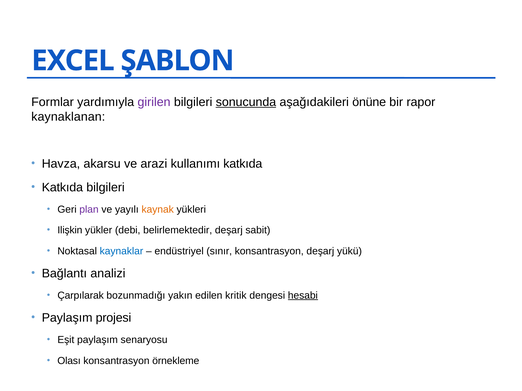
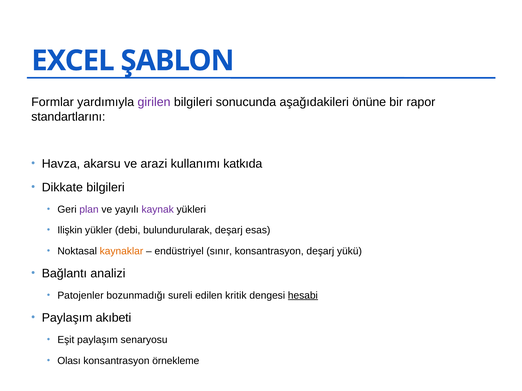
sonucunda underline: present -> none
kaynaklanan: kaynaklanan -> standartlarını
Katkıda at (62, 188): Katkıda -> Dikkate
kaynak colour: orange -> purple
belirlemektedir: belirlemektedir -> bulundurularak
sabit: sabit -> esas
kaynaklar colour: blue -> orange
Çarpılarak: Çarpılarak -> Patojenler
yakın: yakın -> sureli
projesi: projesi -> akıbeti
